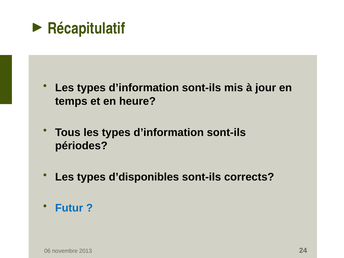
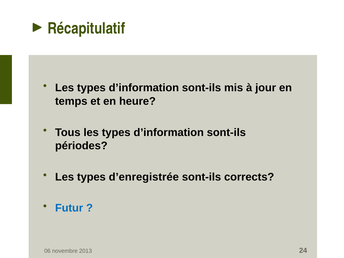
d’disponibles: d’disponibles -> d’enregistrée
